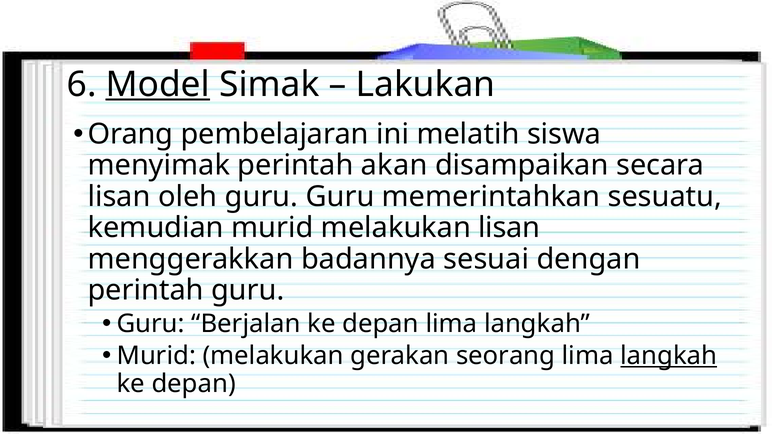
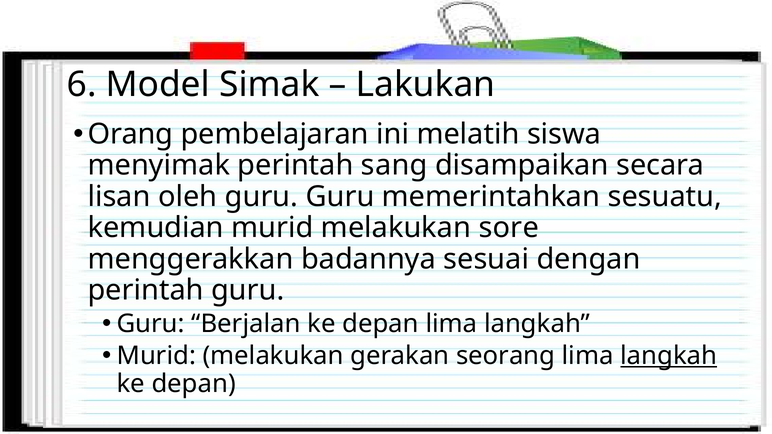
Model underline: present -> none
akan: akan -> sang
melakukan lisan: lisan -> sore
